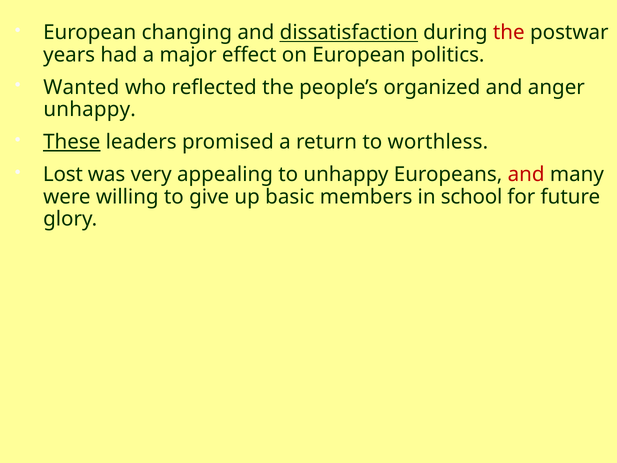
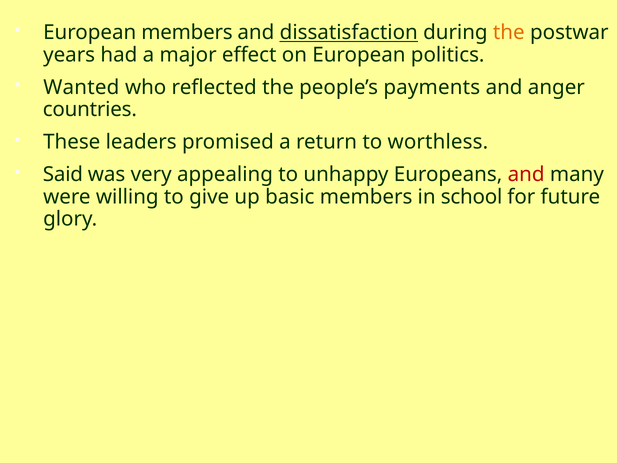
European changing: changing -> members
the at (509, 33) colour: red -> orange
organized: organized -> payments
unhappy at (90, 109): unhappy -> countries
These underline: present -> none
Lost: Lost -> Said
